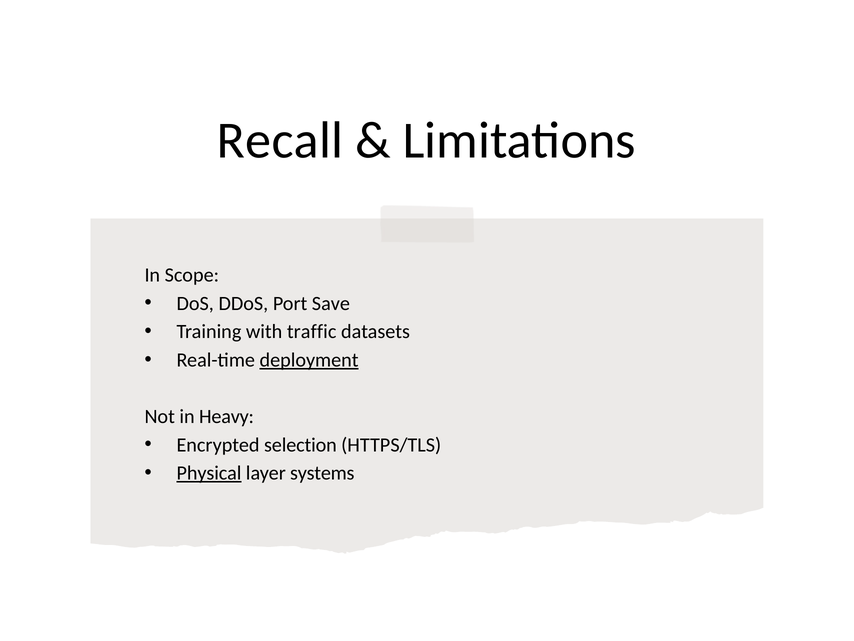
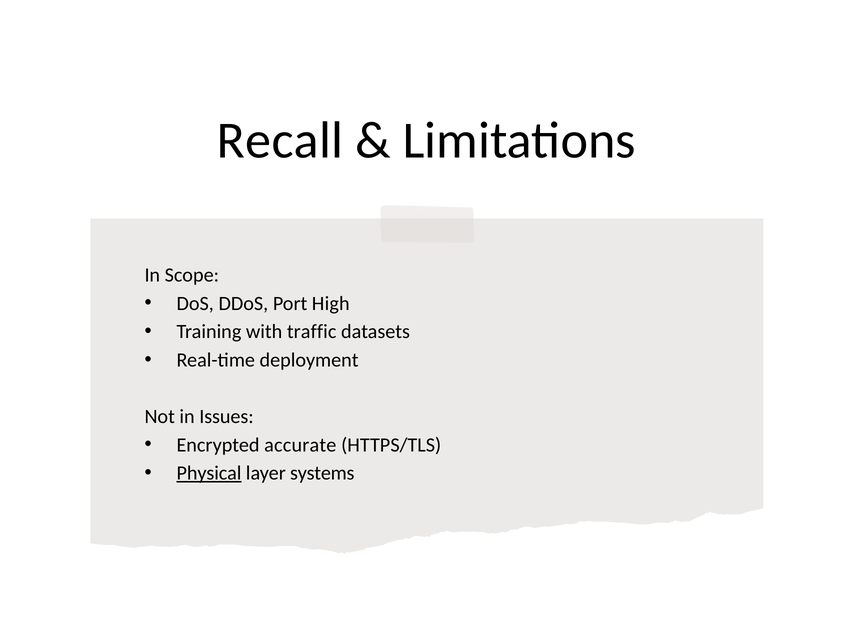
Save: Save -> High
deployment underline: present -> none
Heavy: Heavy -> Issues
selection: selection -> accurate
